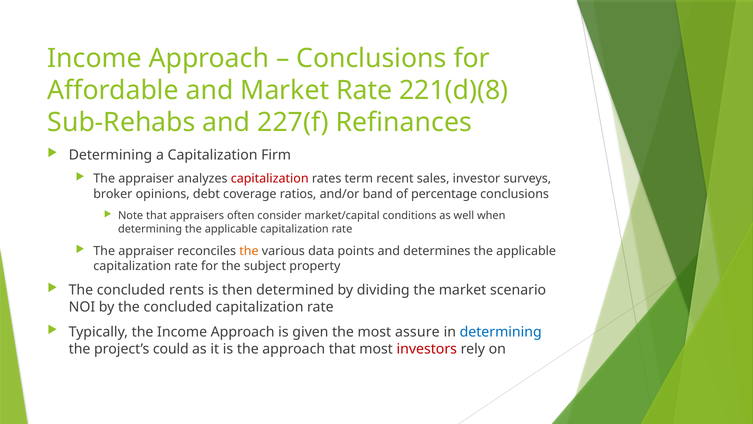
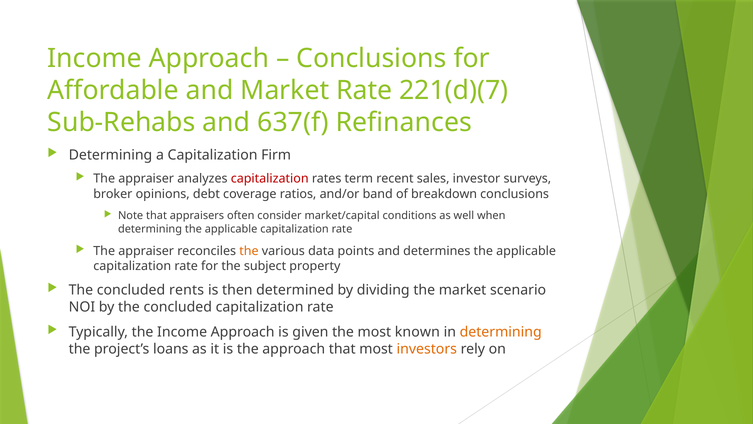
221(d)(8: 221(d)(8 -> 221(d)(7
227(f: 227(f -> 637(f
percentage: percentage -> breakdown
assure: assure -> known
determining at (501, 332) colour: blue -> orange
could: could -> loans
investors colour: red -> orange
